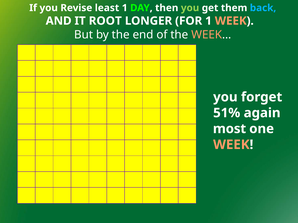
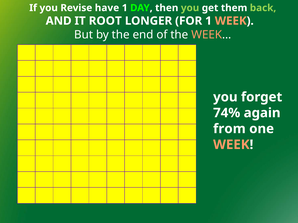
least: least -> have
back colour: light blue -> light green
51%: 51% -> 74%
most: most -> from
